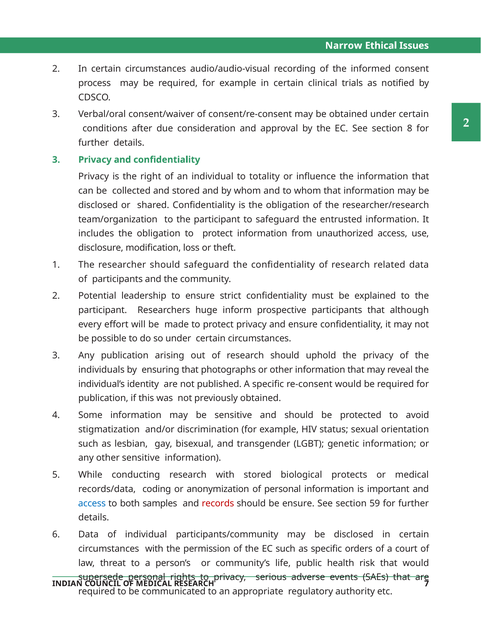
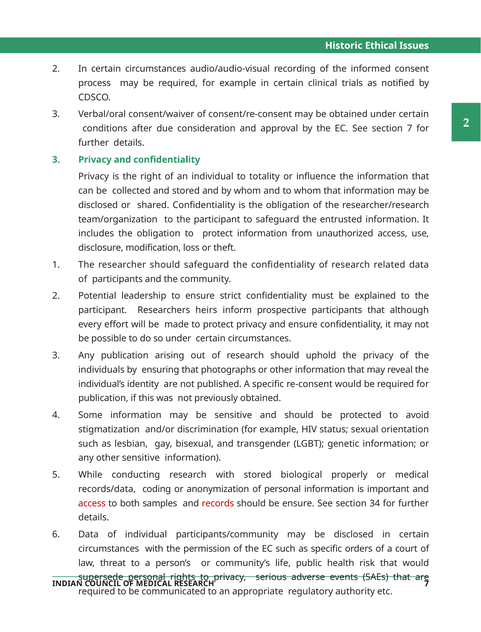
Narrow: Narrow -> Historic
section 8: 8 -> 7
huge: huge -> heirs
protects: protects -> properly
access at (92, 503) colour: blue -> red
59: 59 -> 34
